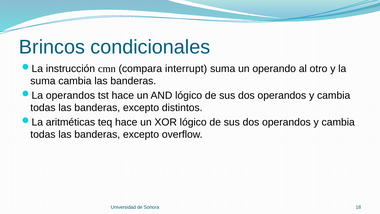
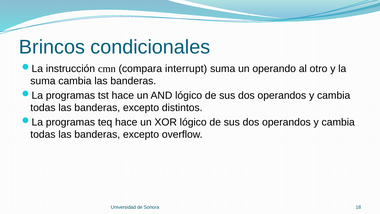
operandos at (70, 95): operandos -> programas
aritméticas at (70, 122): aritméticas -> programas
